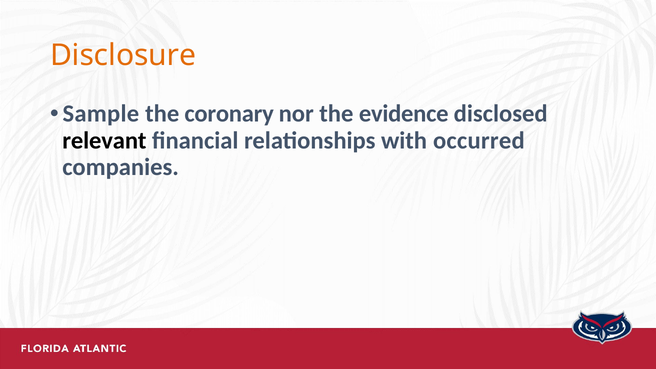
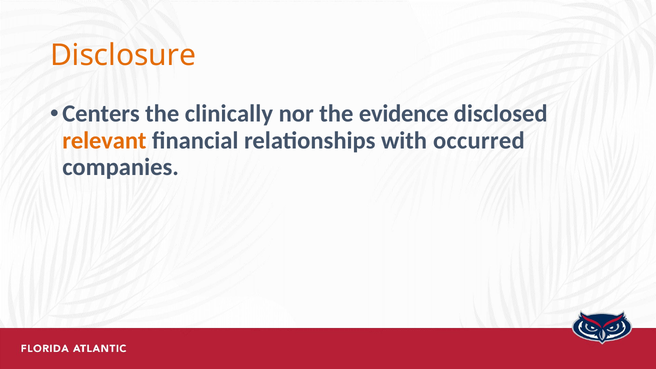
Sample: Sample -> Centers
coronary: coronary -> clinically
relevant colour: black -> orange
